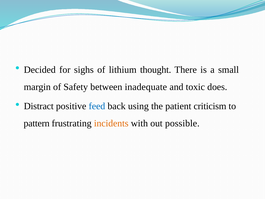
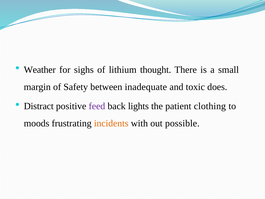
Decided: Decided -> Weather
feed colour: blue -> purple
using: using -> lights
criticism: criticism -> clothing
pattern: pattern -> moods
